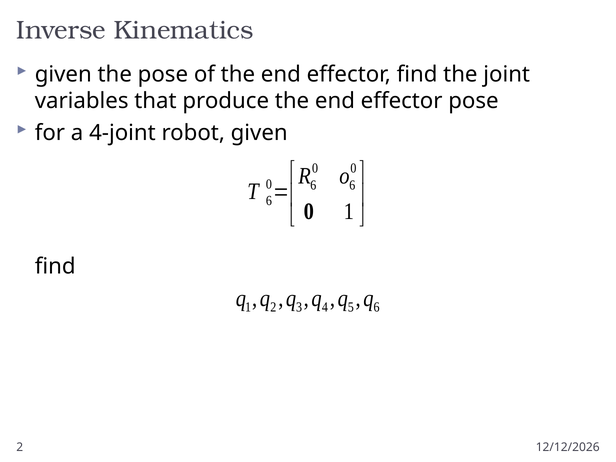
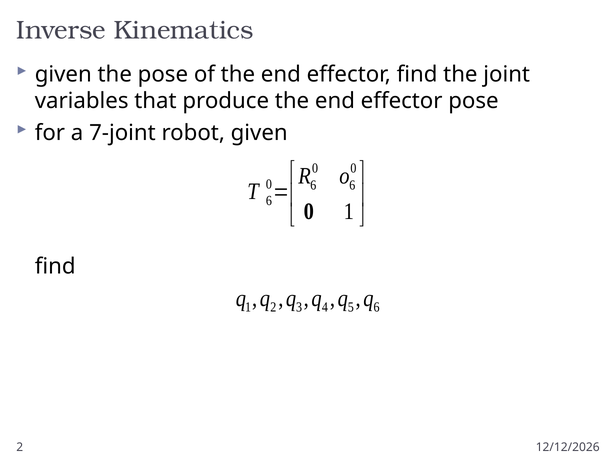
4-joint: 4-joint -> 7-joint
